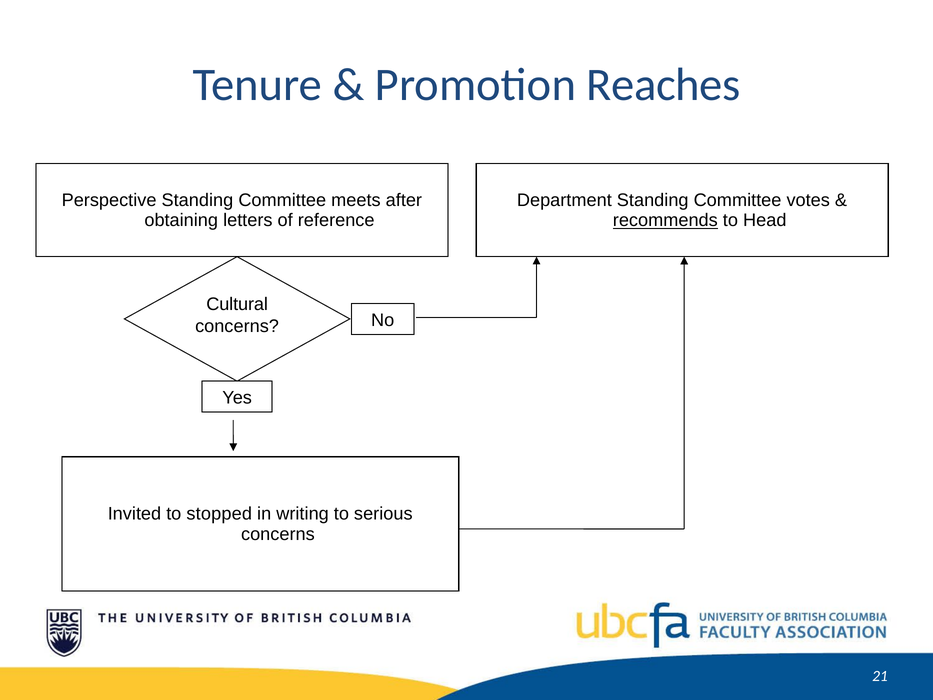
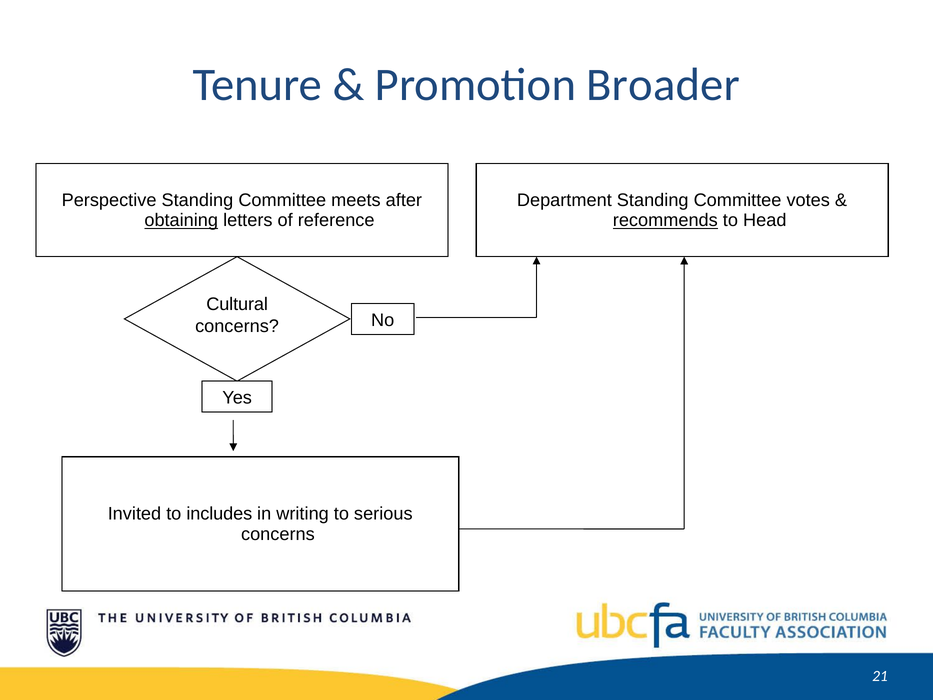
Reaches: Reaches -> Broader
obtaining underline: none -> present
stopped: stopped -> includes
